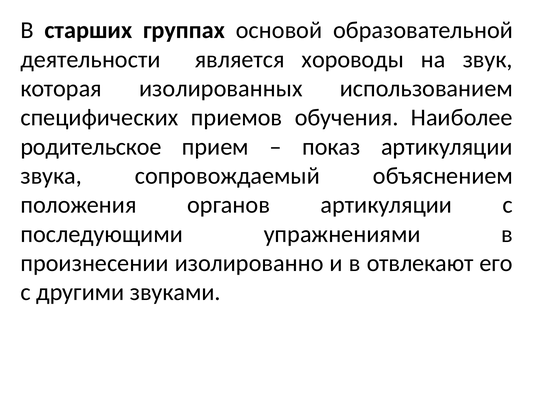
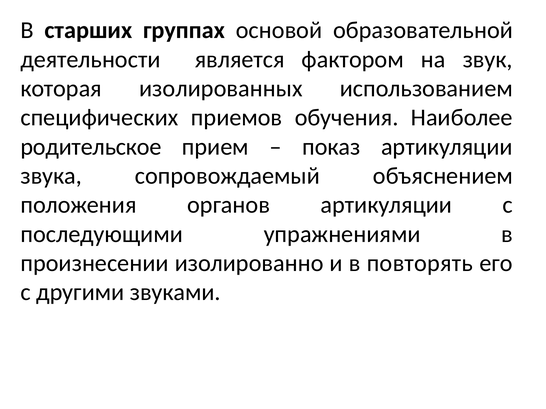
хороводы: хороводы -> фактором
отвлекают: отвлекают -> повторять
